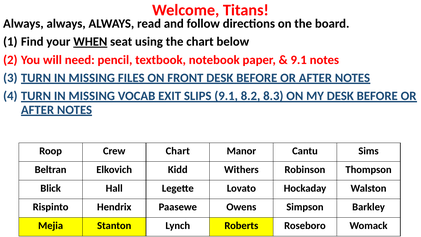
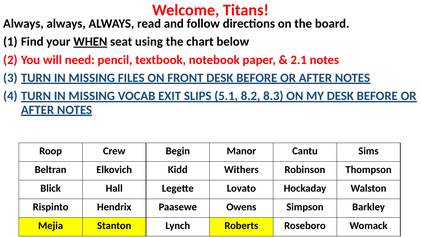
9.1 at (299, 60): 9.1 -> 2.1
SLIPS 9.1: 9.1 -> 5.1
Crew Chart: Chart -> Begin
